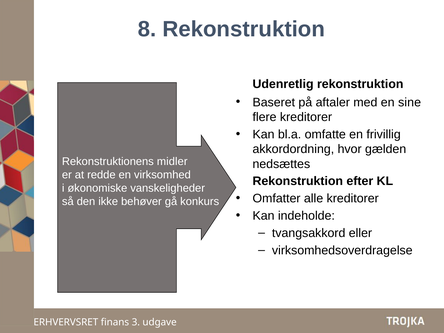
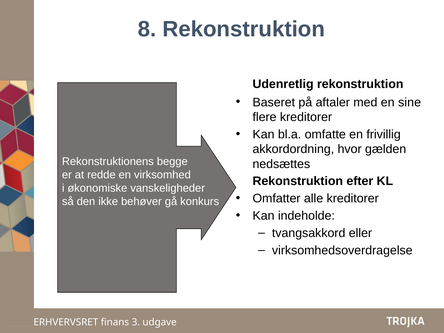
midler: midler -> begge
